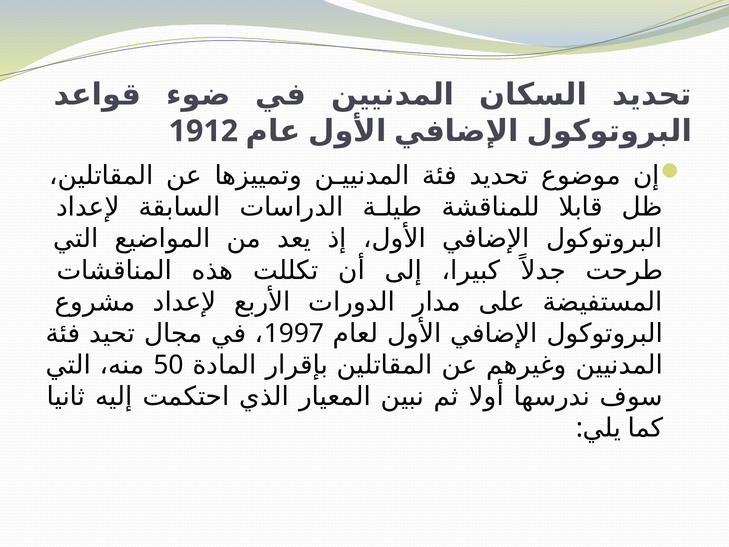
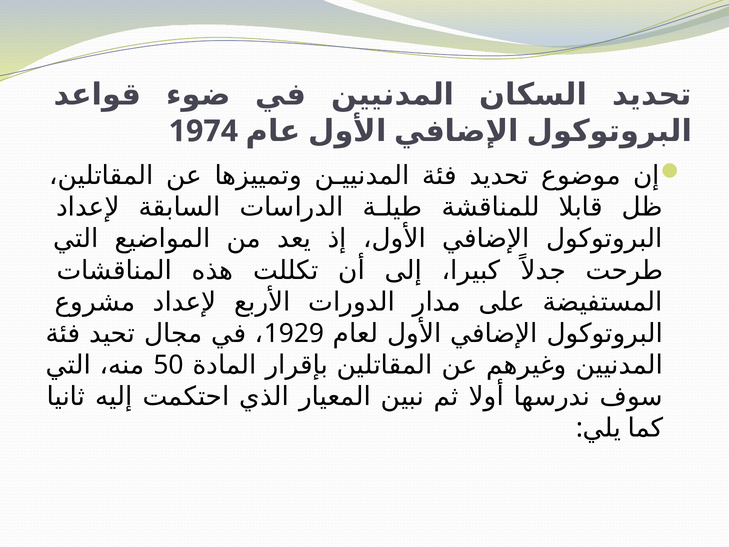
1912: 1912 -> 1974
1997: 1997 -> 1929
